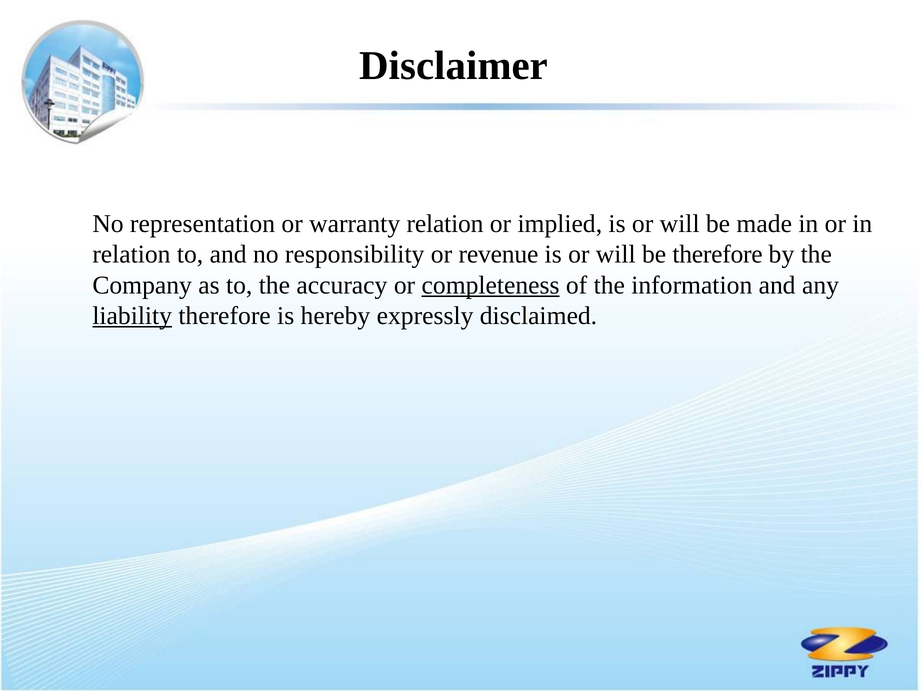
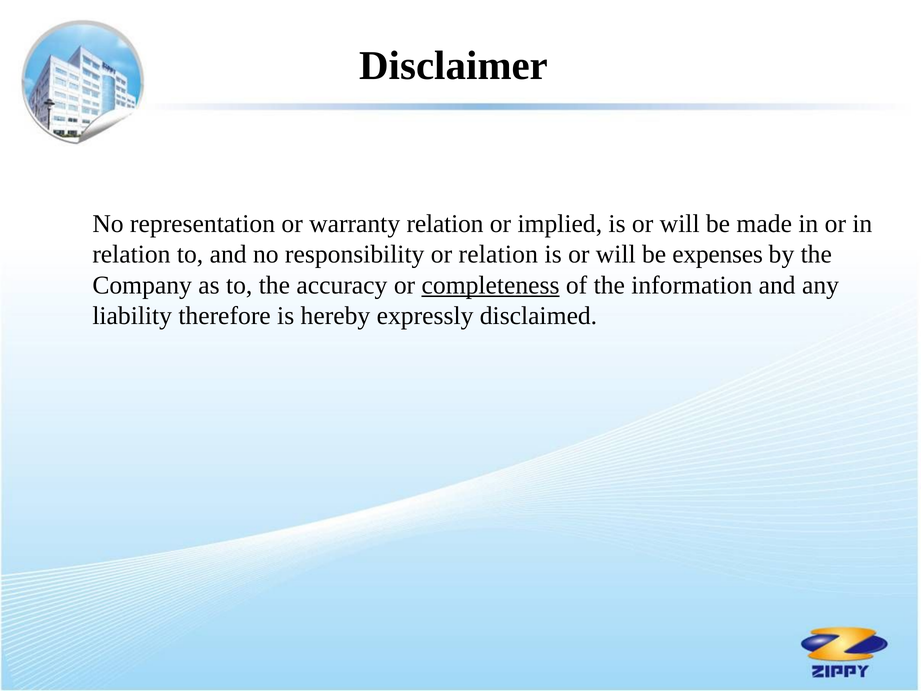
or revenue: revenue -> relation
be therefore: therefore -> expenses
liability underline: present -> none
